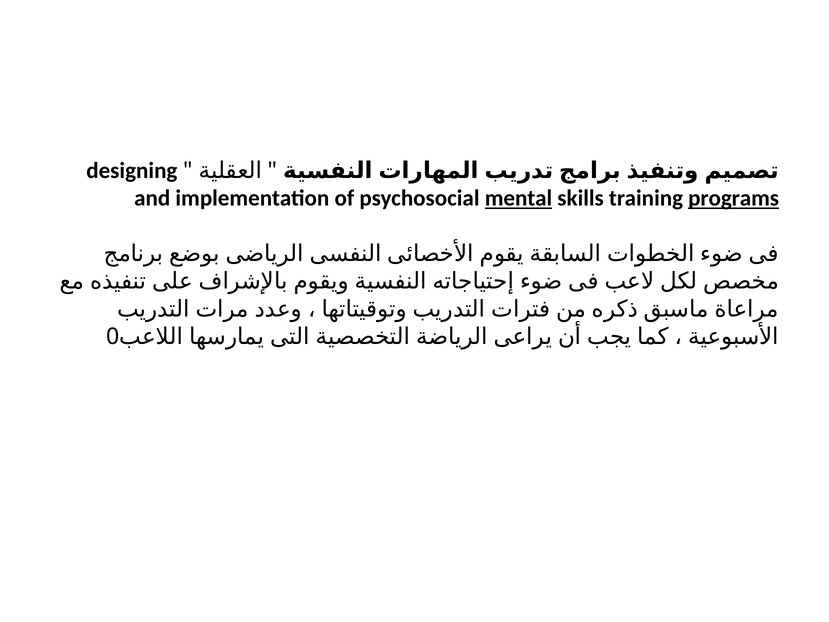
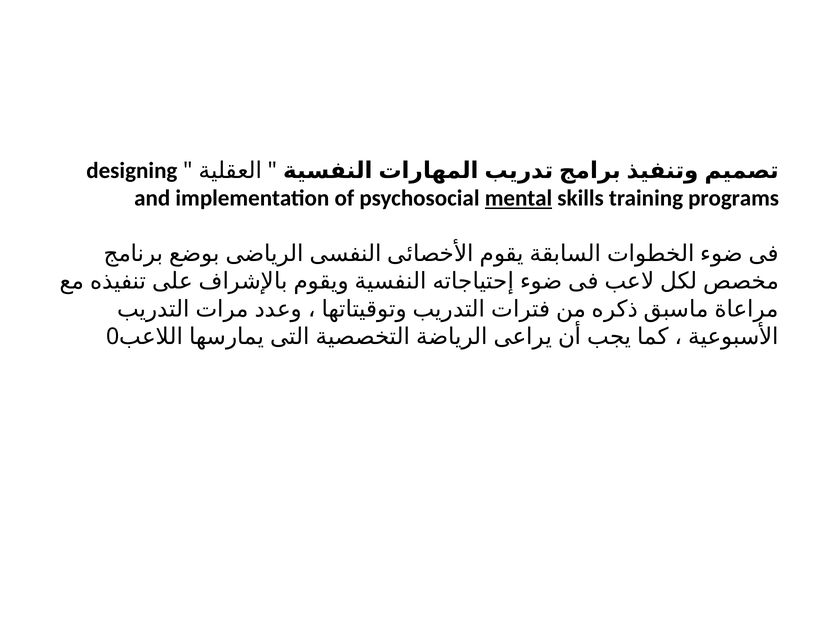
programs underline: present -> none
